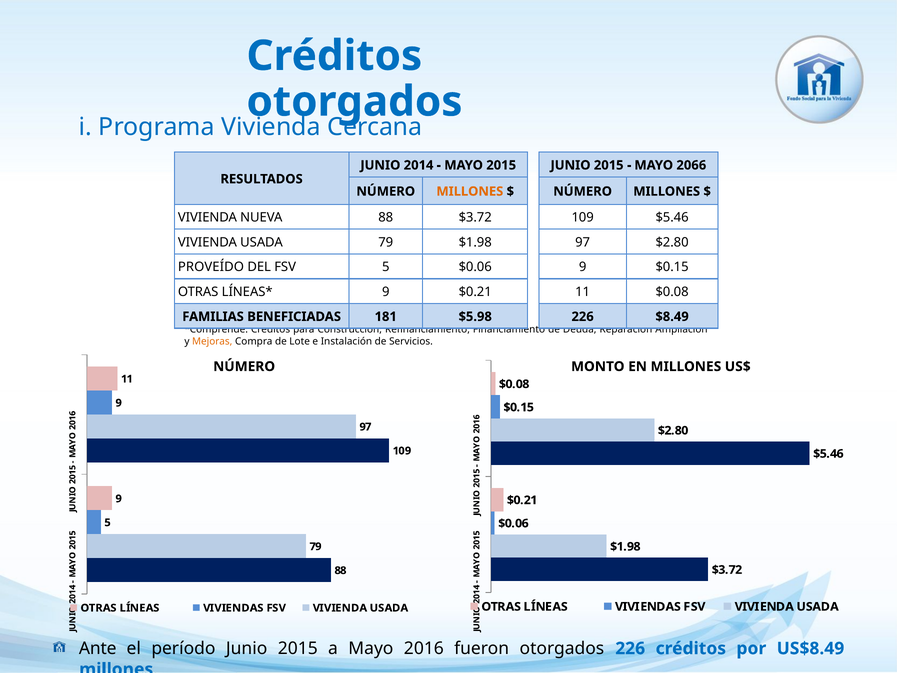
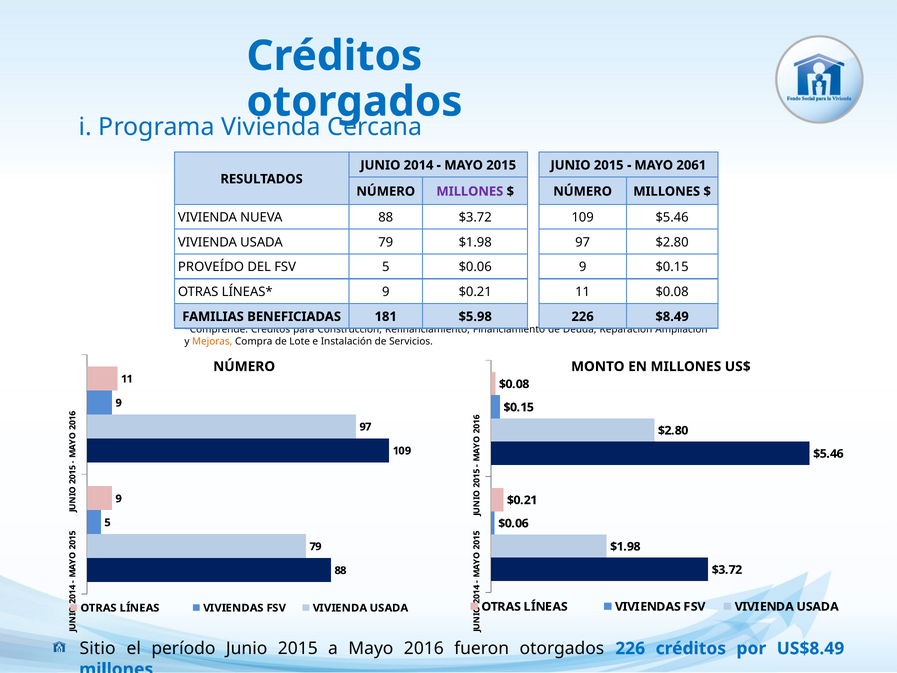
2066: 2066 -> 2061
MILLONES at (470, 191) colour: orange -> purple
Ante: Ante -> Sitio
